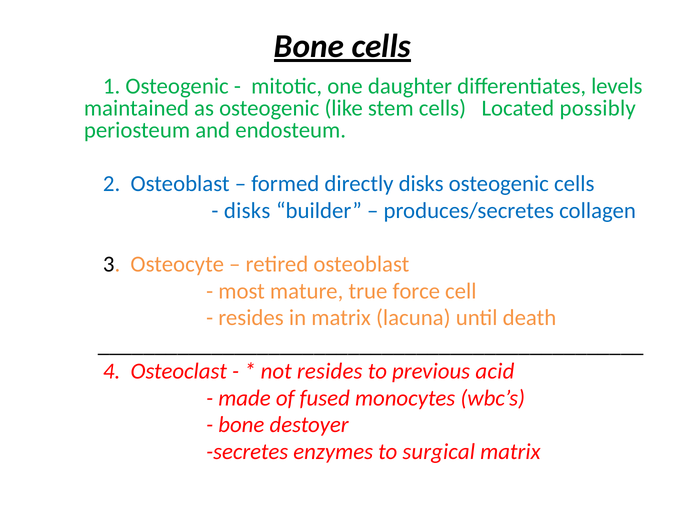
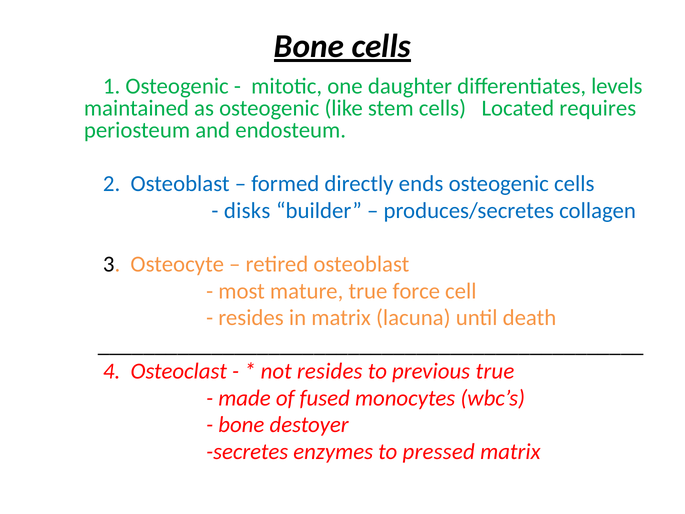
possibly: possibly -> requires
directly disks: disks -> ends
previous acid: acid -> true
surgical: surgical -> pressed
